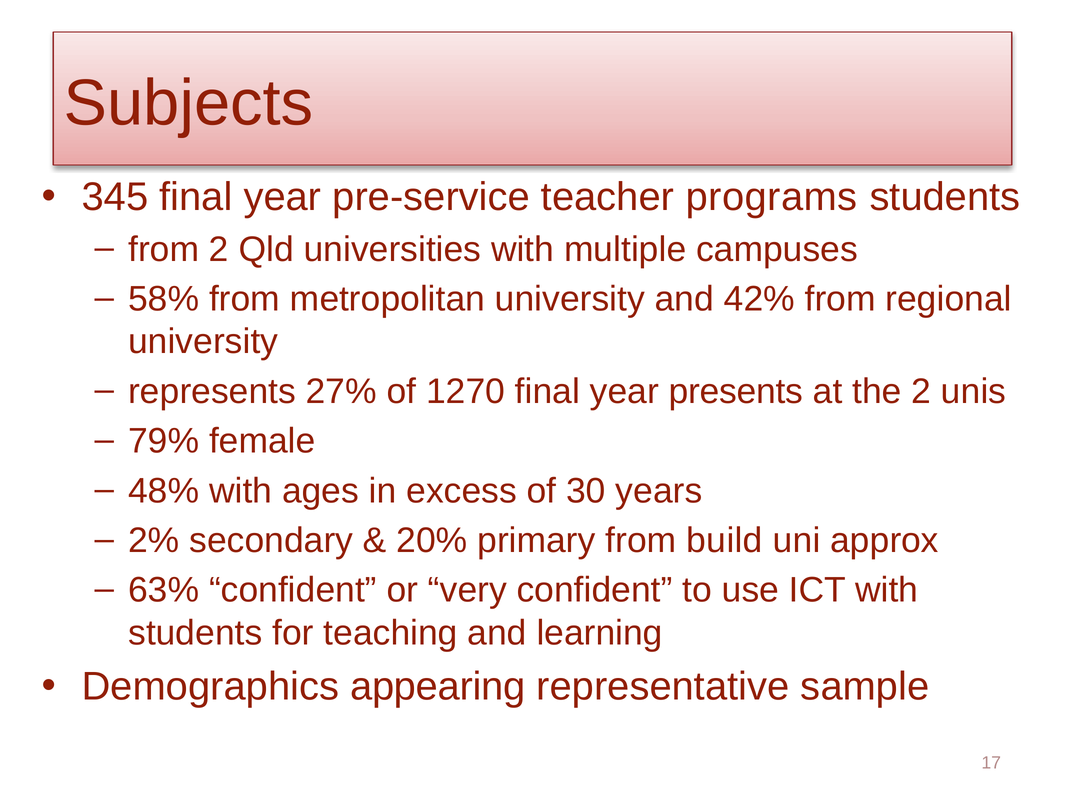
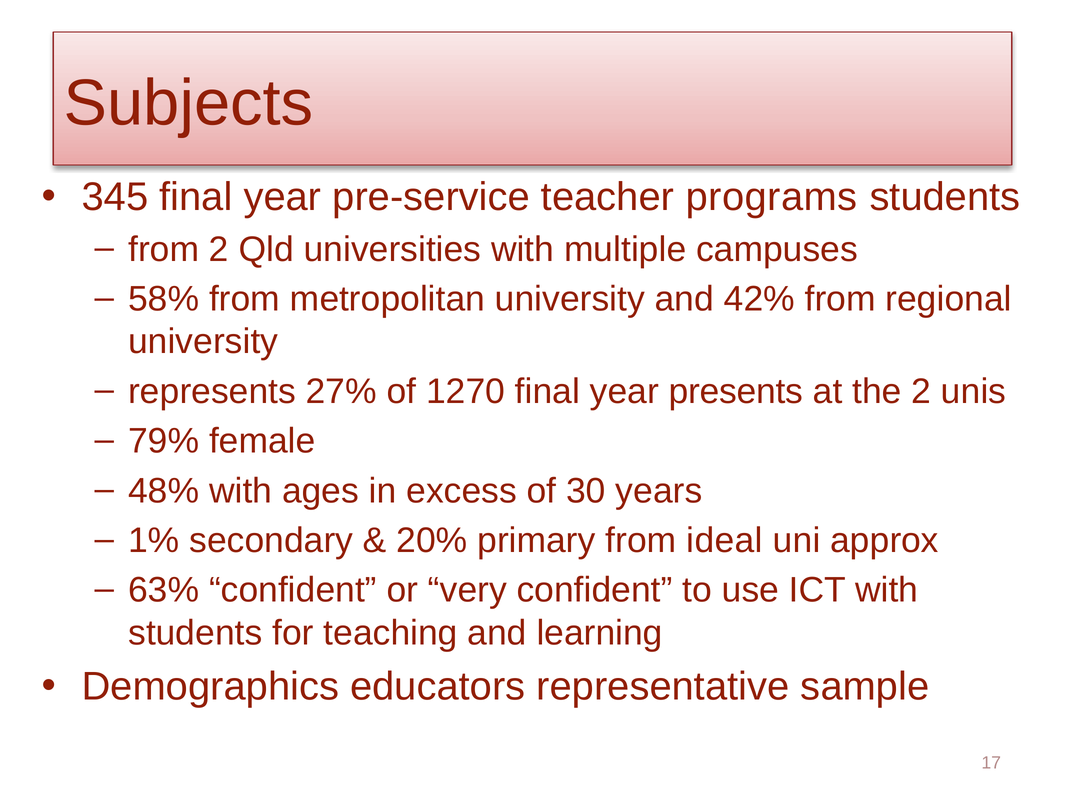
2%: 2% -> 1%
build: build -> ideal
appearing: appearing -> educators
